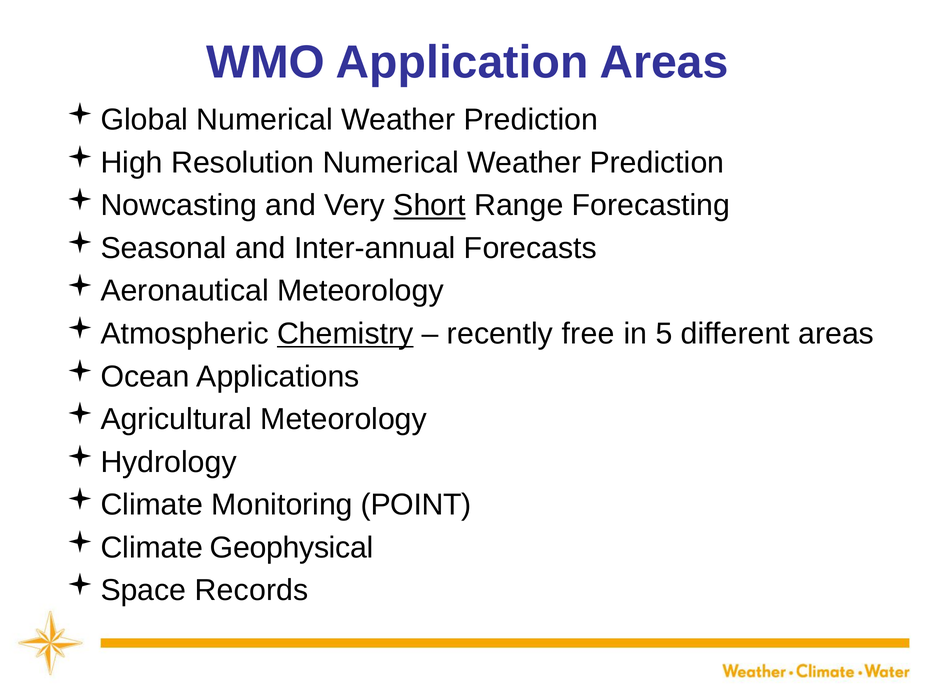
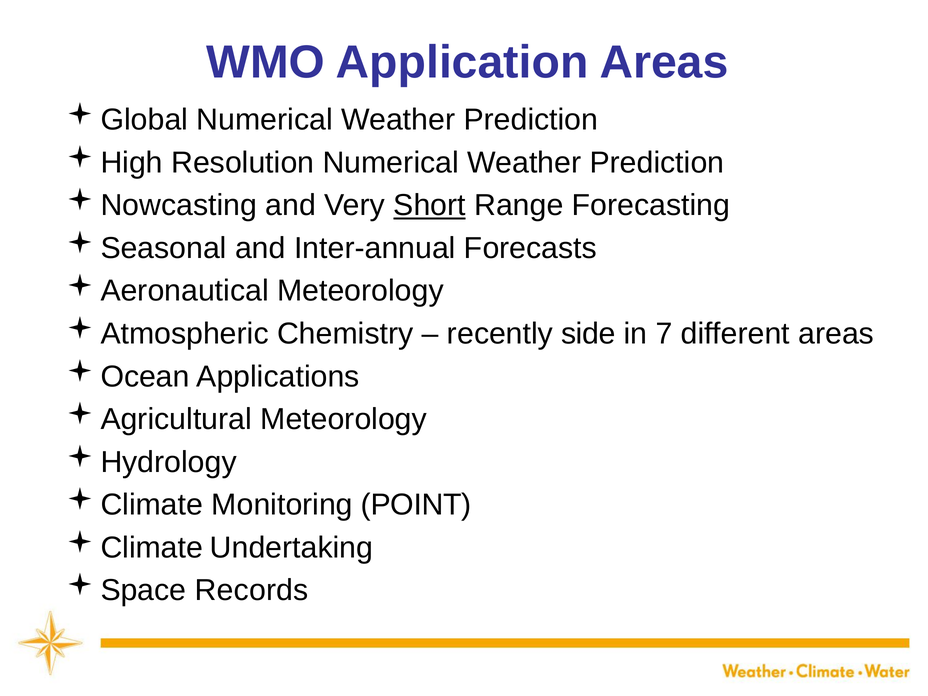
Chemistry underline: present -> none
free: free -> side
5: 5 -> 7
Geophysical: Geophysical -> Undertaking
